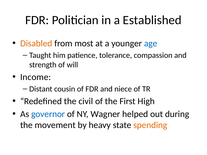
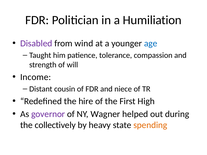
Established: Established -> Humiliation
Disabled colour: orange -> purple
most: most -> wind
civil: civil -> hire
governor colour: blue -> purple
movement: movement -> collectively
